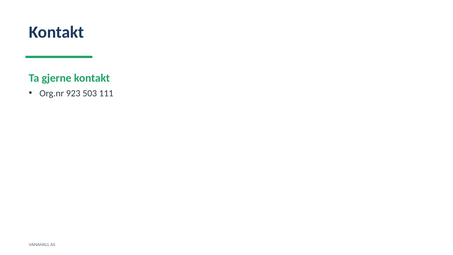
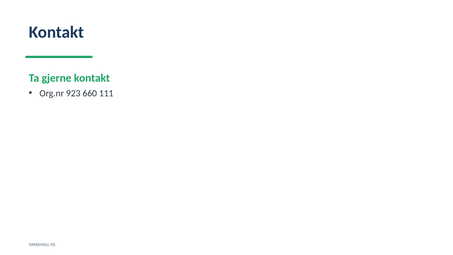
503: 503 -> 660
